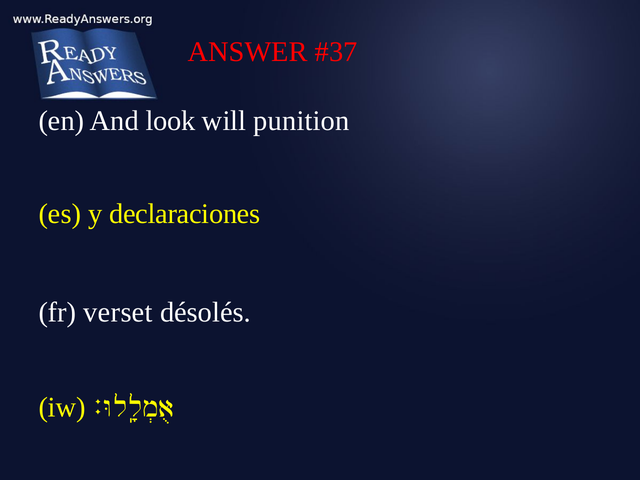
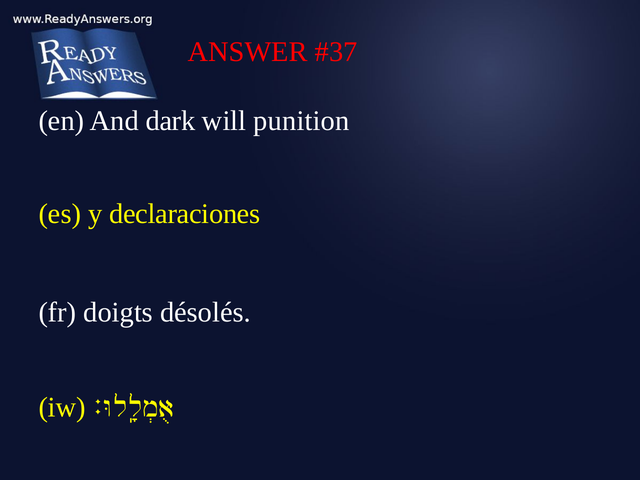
look: look -> dark
verset: verset -> doigts
